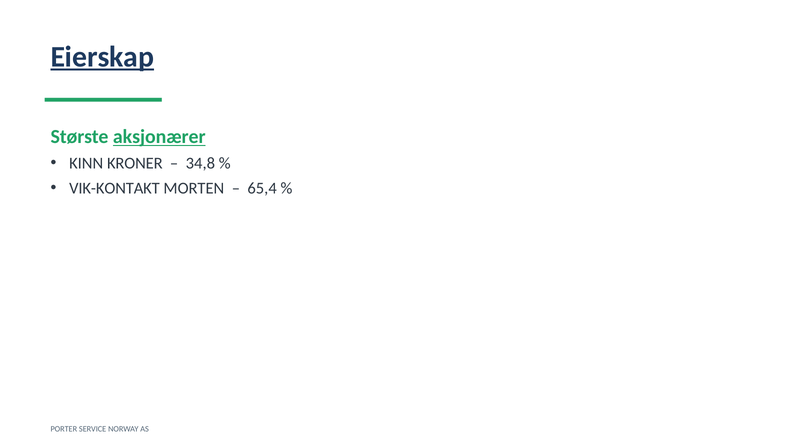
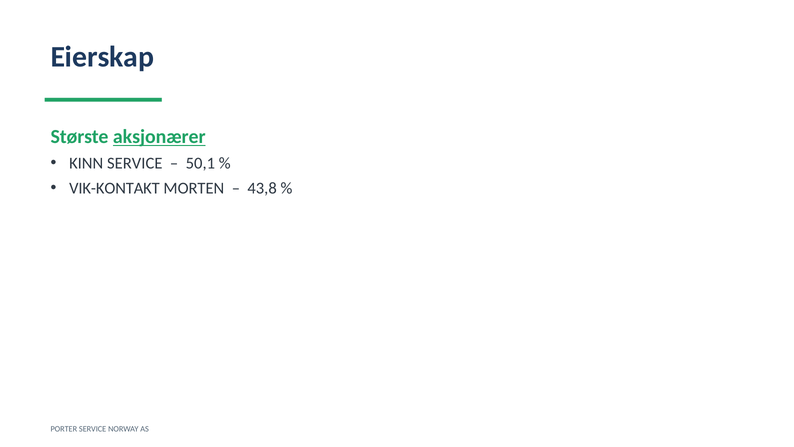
Eierskap underline: present -> none
KINN KRONER: KRONER -> SERVICE
34,8: 34,8 -> 50,1
65,4: 65,4 -> 43,8
